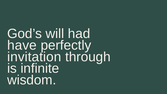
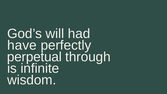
invitation: invitation -> perpetual
